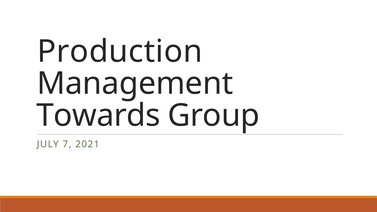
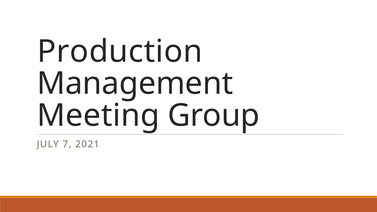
Towards: Towards -> Meeting
